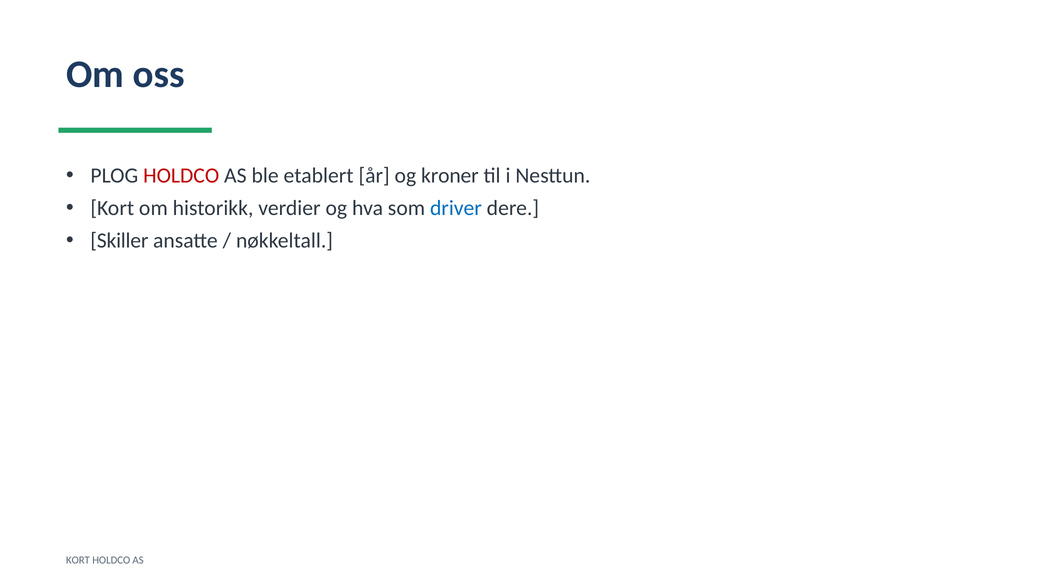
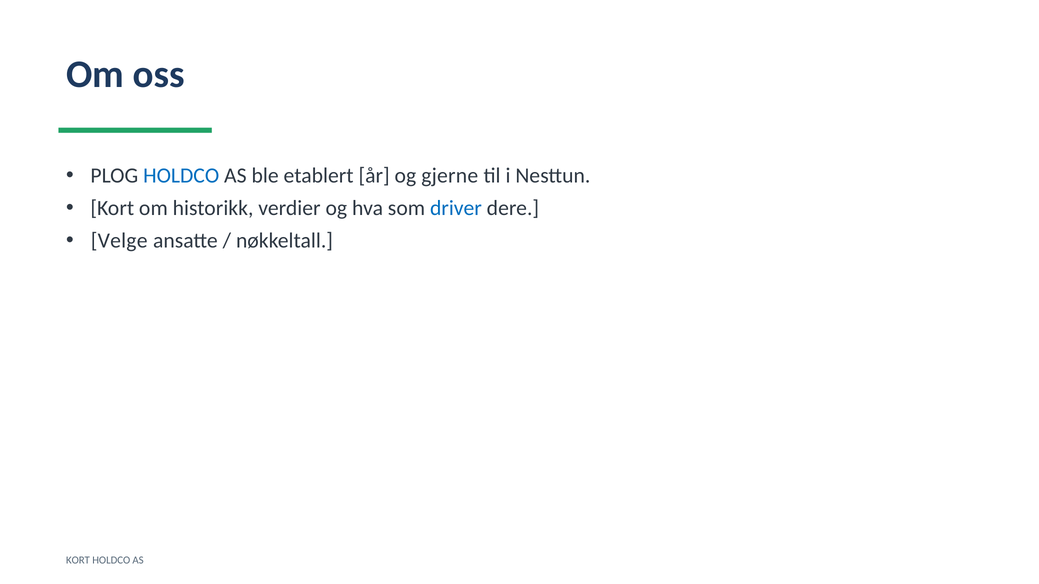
HOLDCO at (181, 176) colour: red -> blue
kroner: kroner -> gjerne
Skiller: Skiller -> Velge
